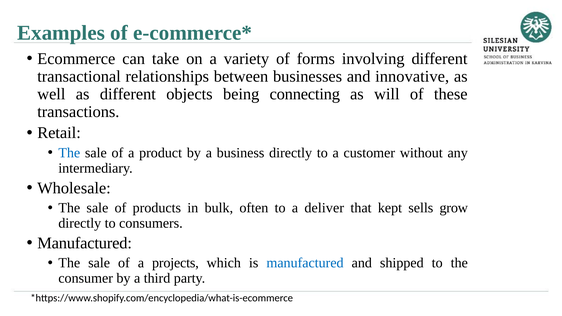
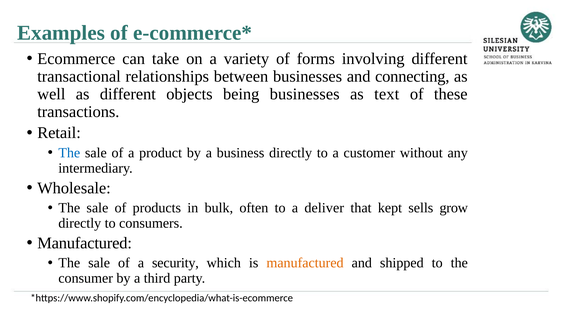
innovative: innovative -> connecting
being connecting: connecting -> businesses
will: will -> text
projects: projects -> security
manufactured at (305, 263) colour: blue -> orange
